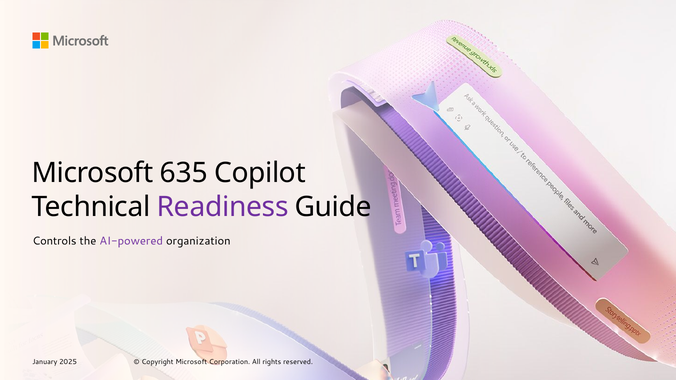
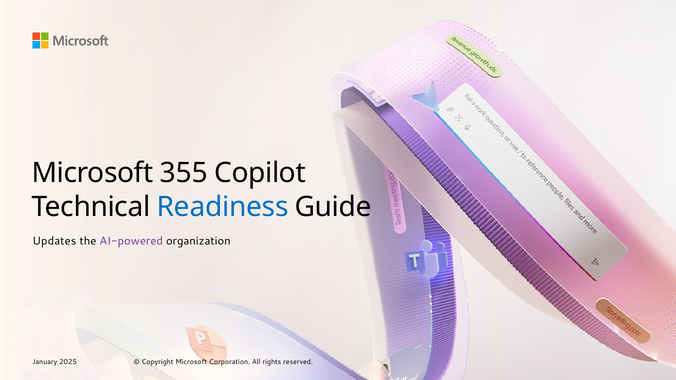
635: 635 -> 355
Readiness colour: purple -> blue
Controls: Controls -> Updates
